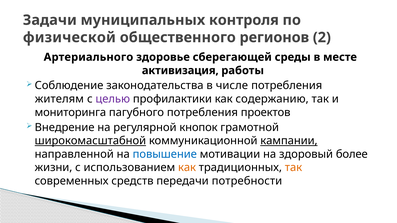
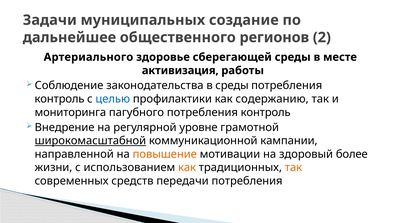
контроля: контроля -> создание
физической: физической -> дальнейшее
в числе: числе -> среды
жителям at (59, 99): жителям -> контроль
целью colour: purple -> blue
пагубного потребления проектов: проектов -> контроль
кнопок: кнопок -> уровне
кампании underline: present -> none
повышение colour: blue -> orange
передачи потребности: потребности -> потребления
